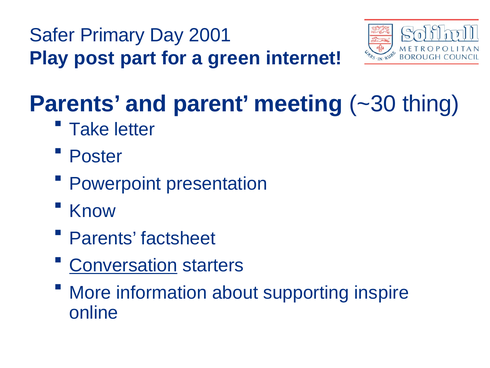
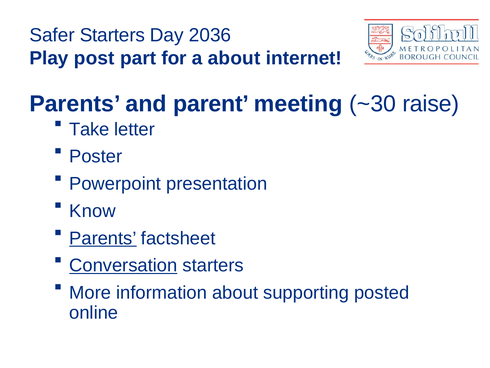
Safer Primary: Primary -> Starters
2001: 2001 -> 2036
a green: green -> about
thing: thing -> raise
Parents at (103, 238) underline: none -> present
inspire: inspire -> posted
